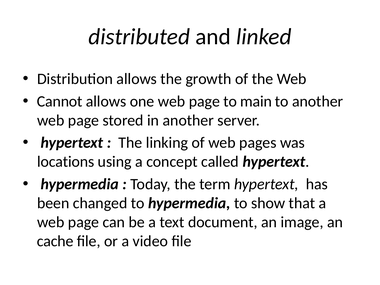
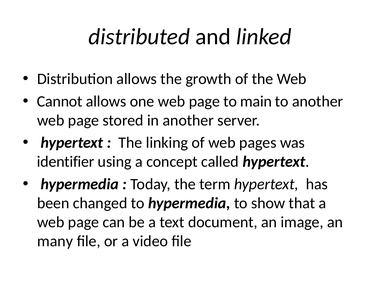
locations: locations -> identifier
cache: cache -> many
